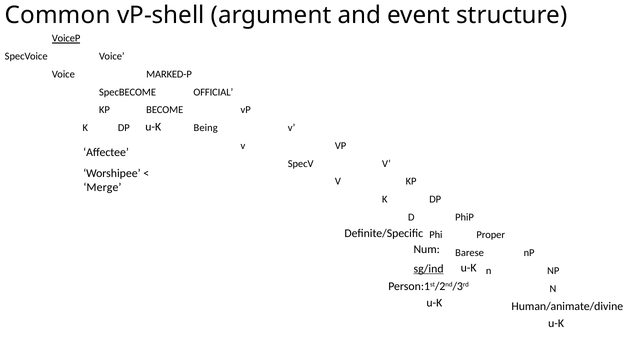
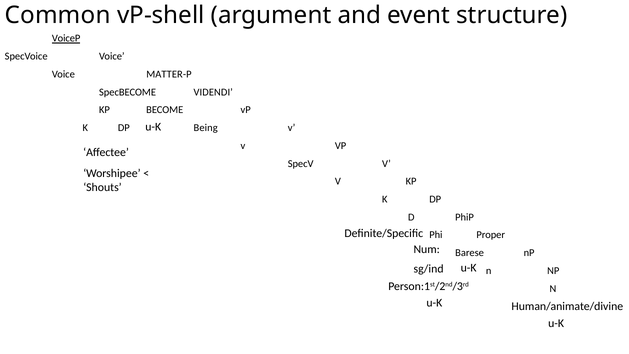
MARKED-P: MARKED-P -> MATTER-P
OFFICIAL: OFFICIAL -> VIDENDI
Merge: Merge -> Shouts
sg/ind underline: present -> none
